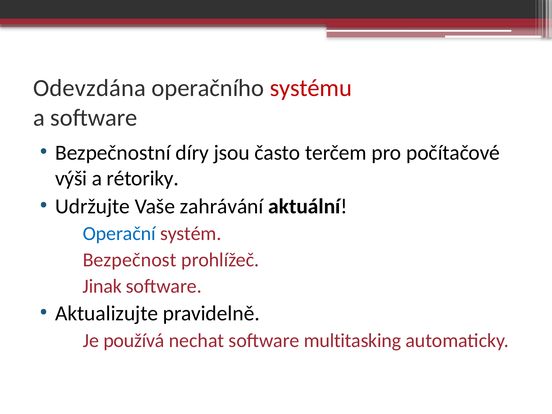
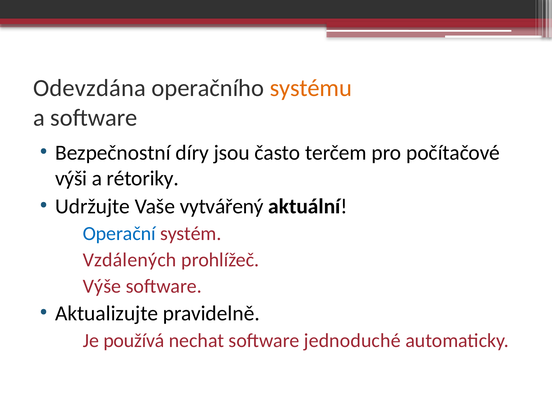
systému colour: red -> orange
zahrávání: zahrávání -> vytvářený
Bezpečnost: Bezpečnost -> Vzdálených
Jinak: Jinak -> Výše
multitasking: multitasking -> jednoduché
